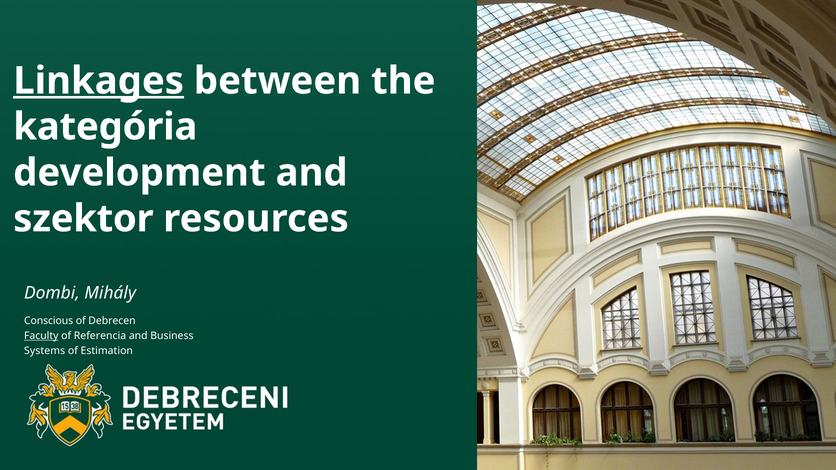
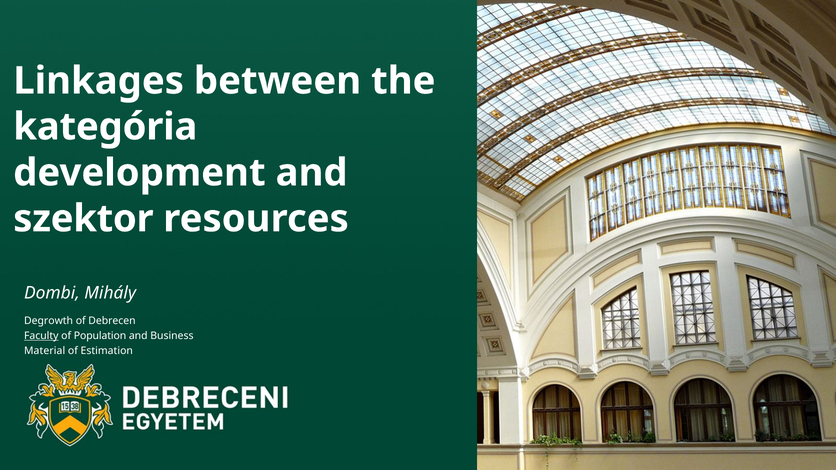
Linkages underline: present -> none
Conscious: Conscious -> Degrowth
Referencia: Referencia -> Population
Systems: Systems -> Material
